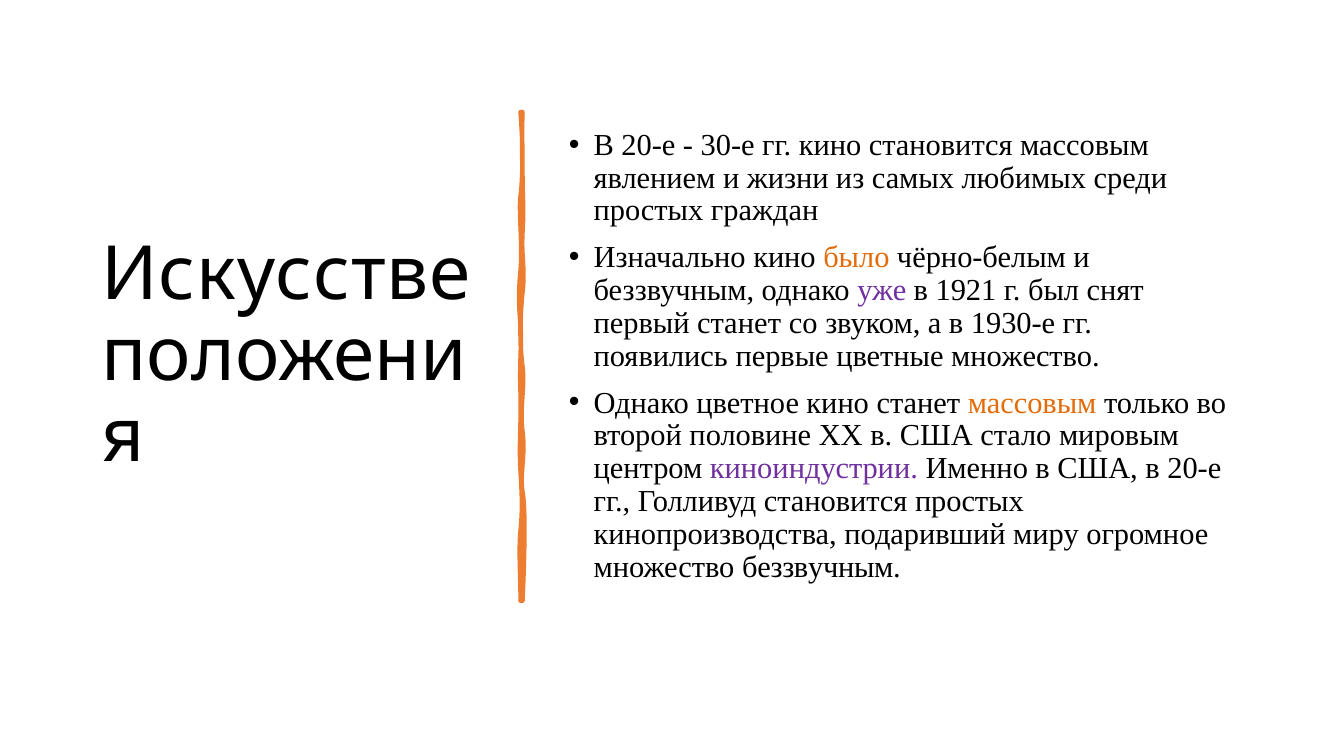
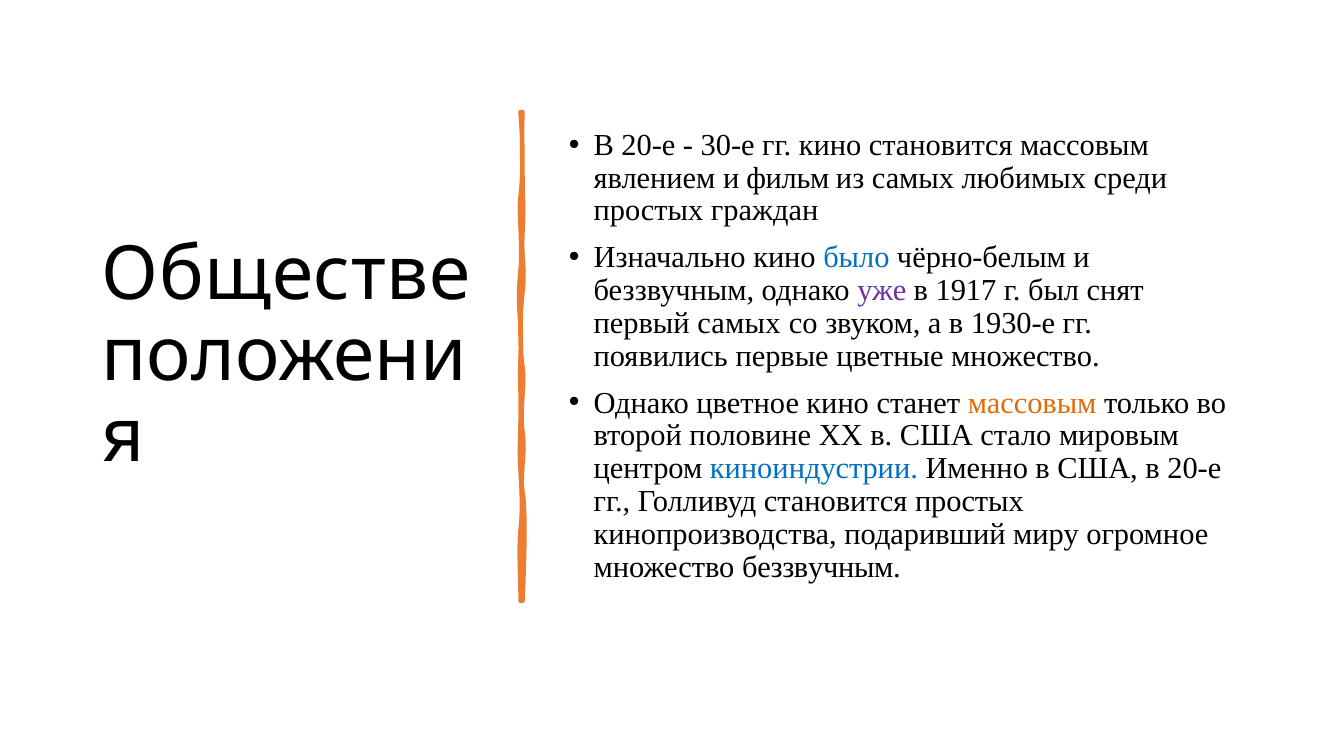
жизни: жизни -> фильм
было colour: orange -> blue
Искусстве: Искусстве -> Обществе
1921: 1921 -> 1917
первый станет: станет -> самых
киноиндустрии colour: purple -> blue
